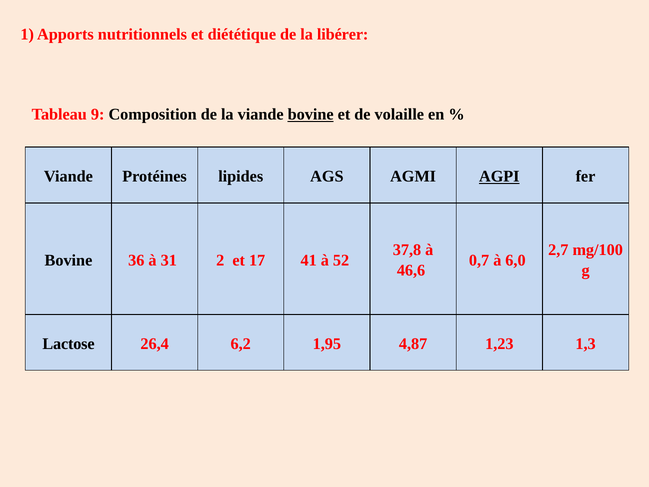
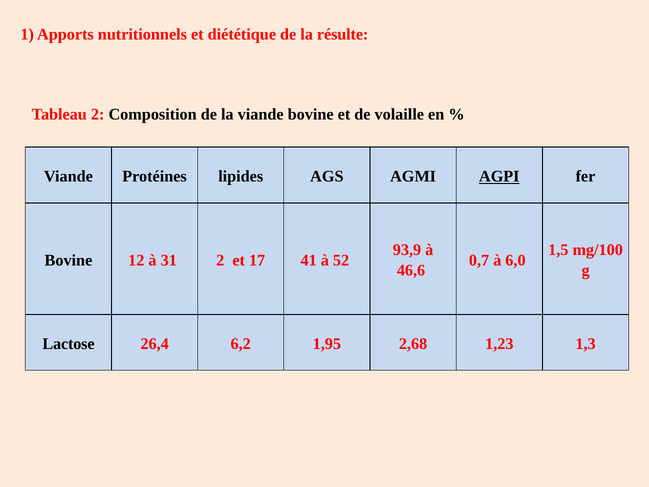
libérer: libérer -> résulte
Tableau 9: 9 -> 2
bovine at (311, 115) underline: present -> none
37,8: 37,8 -> 93,9
2,7: 2,7 -> 1,5
36: 36 -> 12
4,87: 4,87 -> 2,68
